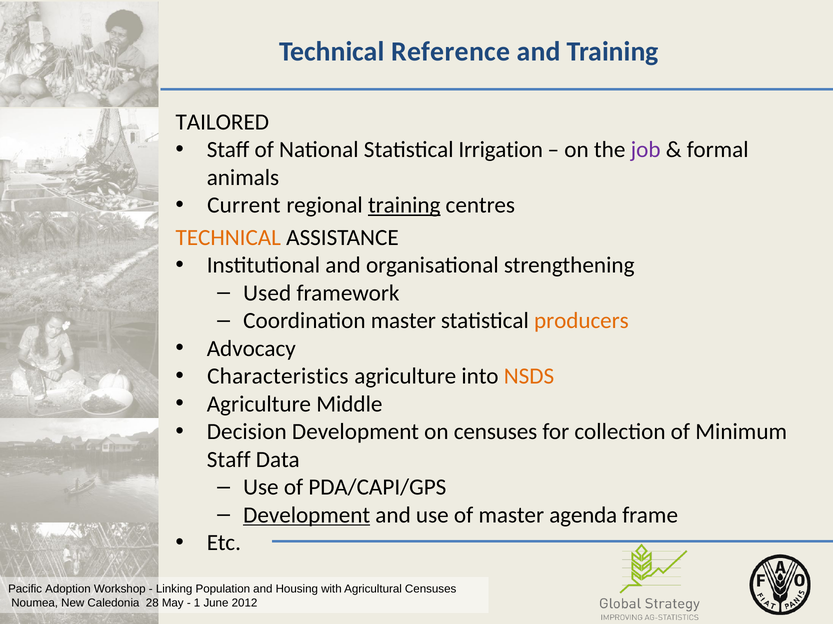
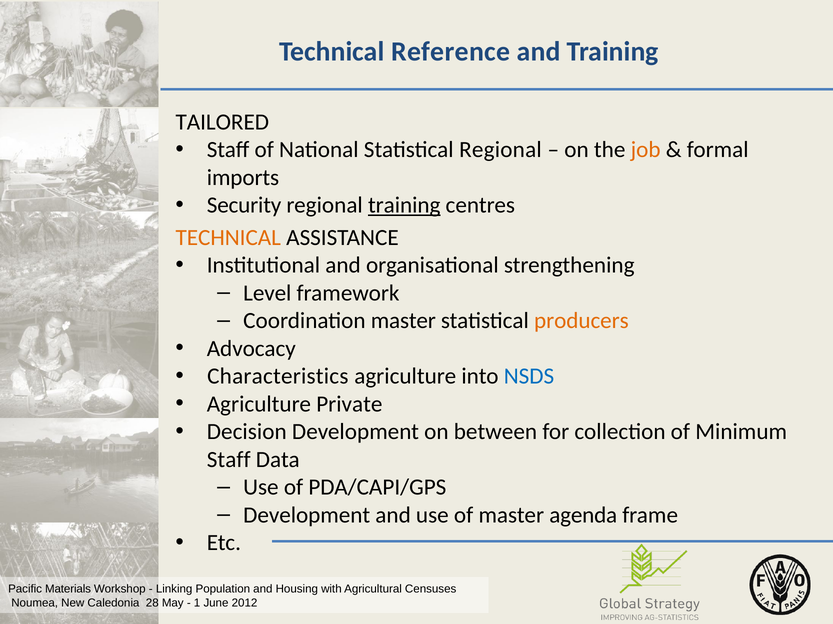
Statistical Irrigation: Irrigation -> Regional
job colour: purple -> orange
animals: animals -> imports
Current: Current -> Security
Used: Used -> Level
NSDS colour: orange -> blue
Middle: Middle -> Private
on censuses: censuses -> between
Development at (307, 516) underline: present -> none
Adoption: Adoption -> Materials
